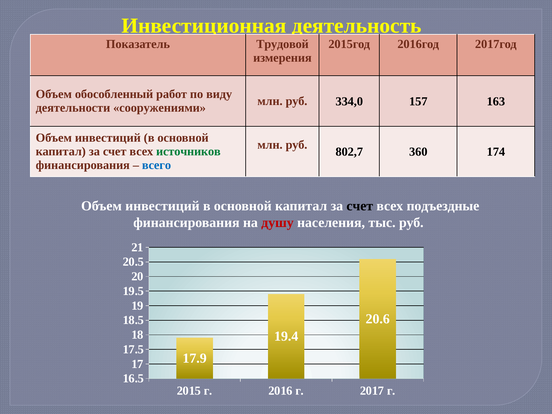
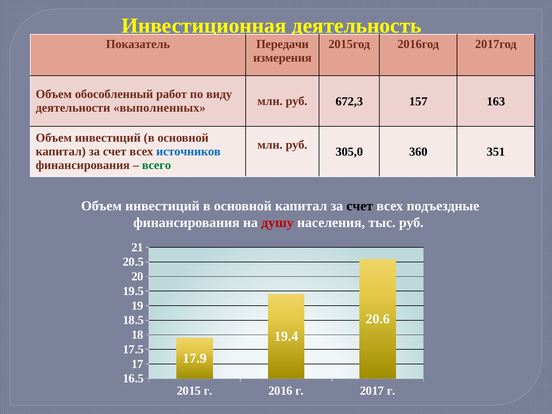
Трудовой: Трудовой -> Передачи
334,0: 334,0 -> 672,3
сооружениями: сооружениями -> выполненных
источников colour: green -> blue
802,7: 802,7 -> 305,0
174: 174 -> 351
всего colour: blue -> green
